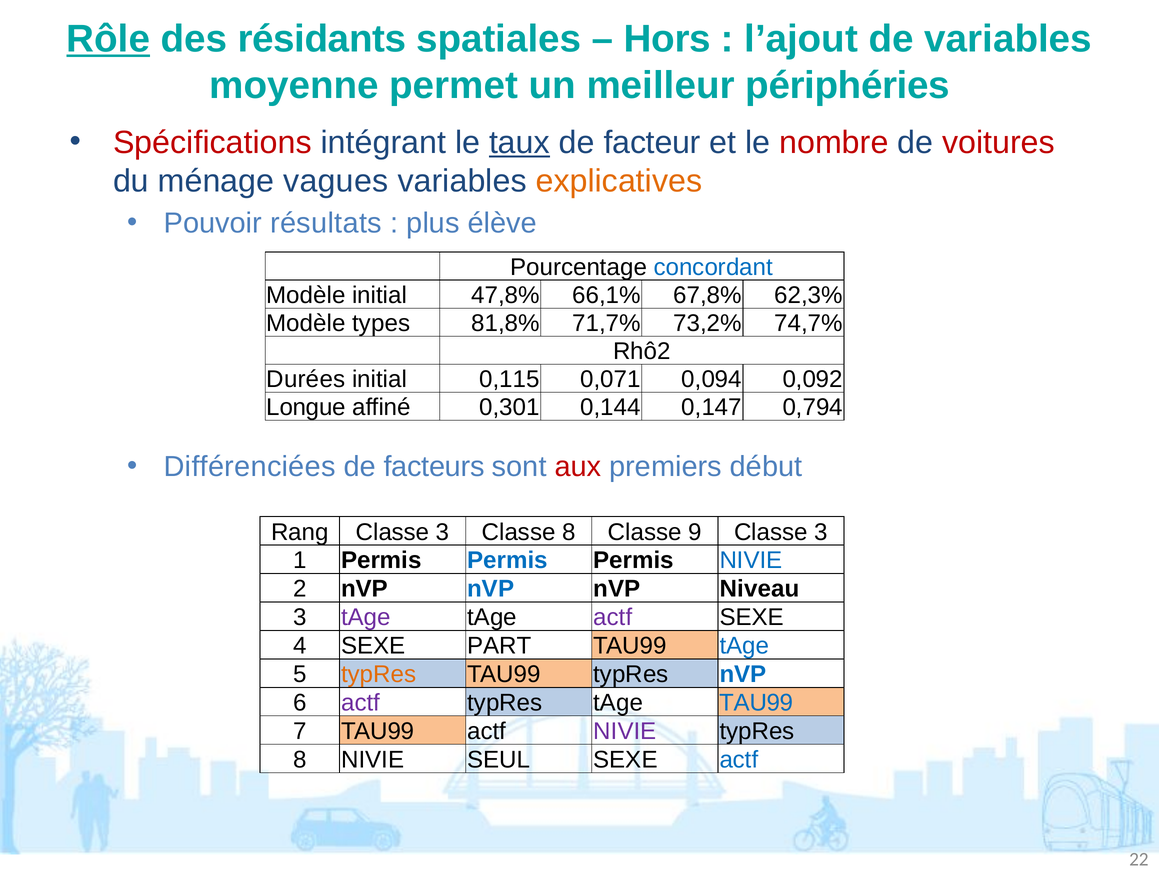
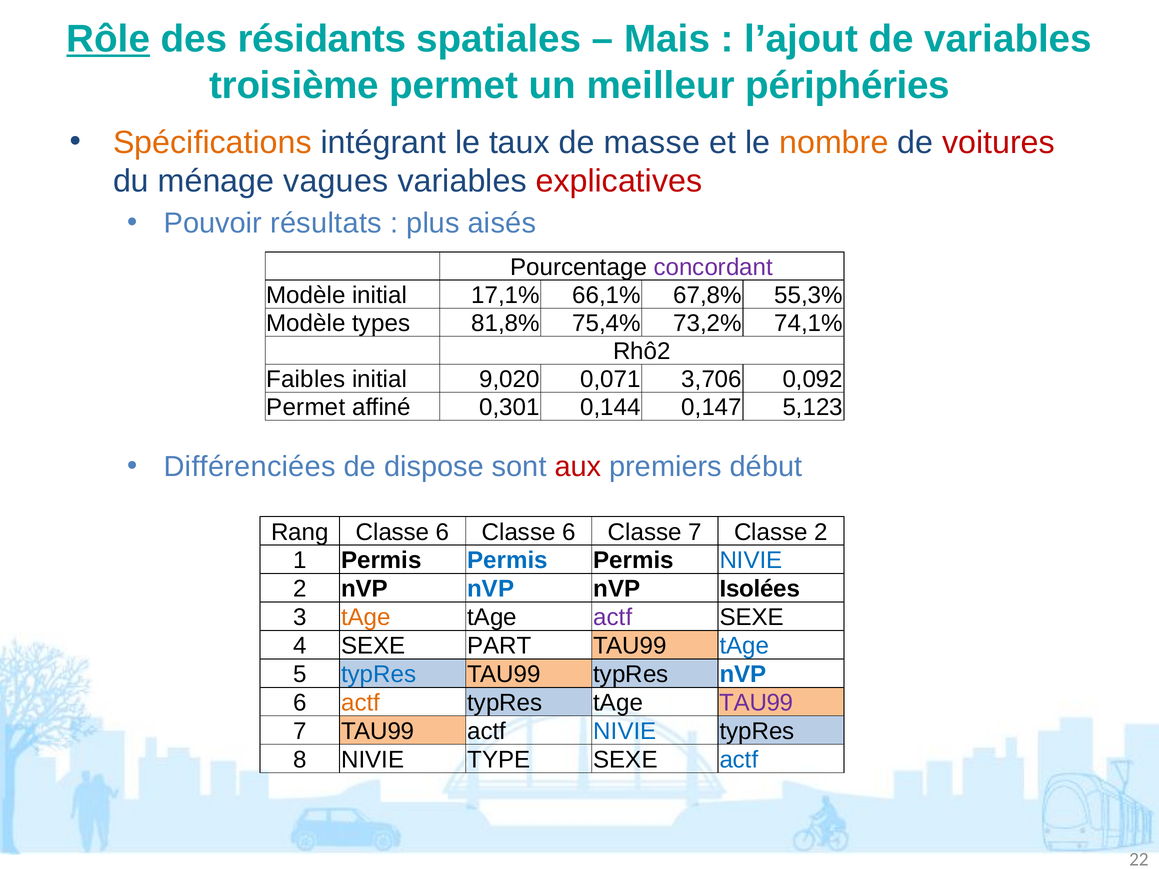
Hors: Hors -> Mais
moyenne: moyenne -> troisième
Spécifications colour: red -> orange
taux underline: present -> none
facteur: facteur -> masse
nombre colour: red -> orange
explicatives colour: orange -> red
élève: élève -> aisés
concordant colour: blue -> purple
47,8%: 47,8% -> 17,1%
62,3%: 62,3% -> 55,3%
71,7%: 71,7% -> 75,4%
74,7%: 74,7% -> 74,1%
Durées: Durées -> Faibles
0,115: 0,115 -> 9,020
0,094: 0,094 -> 3,706
Longue at (306, 407): Longue -> Permet
0,794: 0,794 -> 5,123
facteurs: facteurs -> dispose
Rang Classe 3: 3 -> 6
8 at (569, 532): 8 -> 6
Classe 9: 9 -> 7
3 at (821, 532): 3 -> 2
Niveau: Niveau -> Isolées
tAge at (366, 618) colour: purple -> orange
typRes at (379, 675) colour: orange -> blue
actf at (361, 703) colour: purple -> orange
TAU99 at (756, 703) colour: blue -> purple
NIVIE at (625, 732) colour: purple -> blue
SEUL: SEUL -> TYPE
